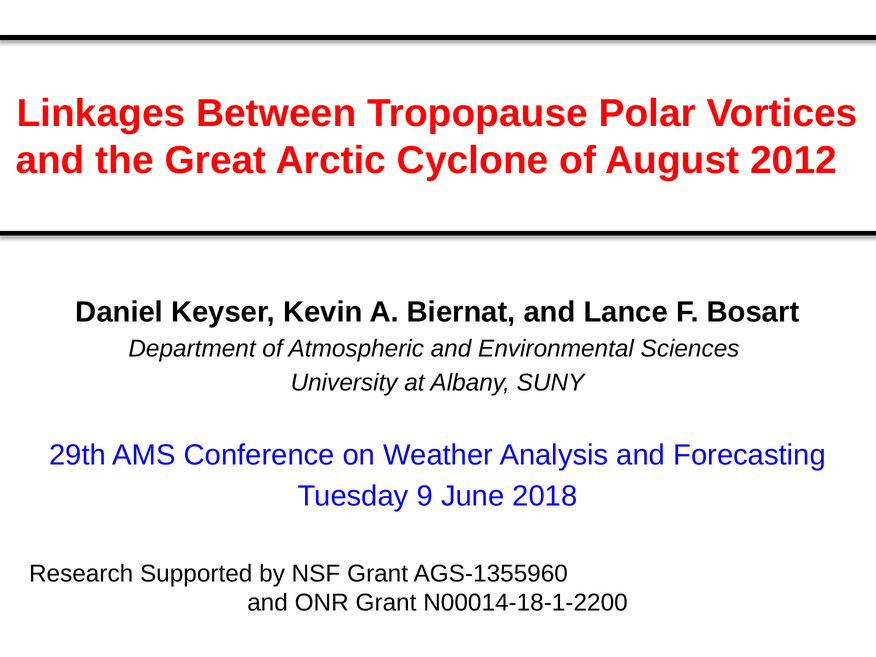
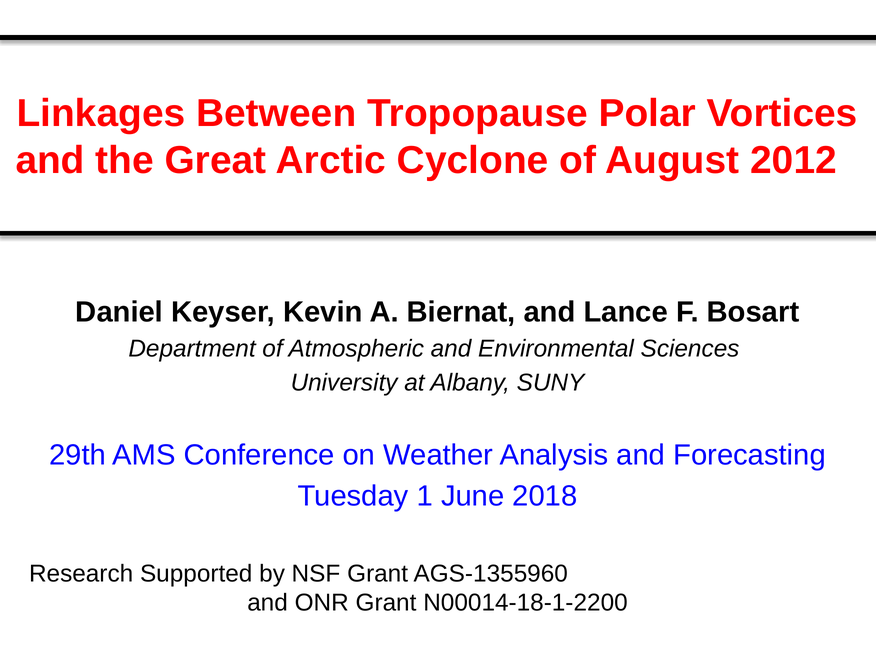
9: 9 -> 1
